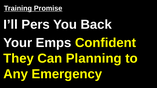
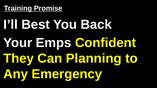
Pers: Pers -> Best
